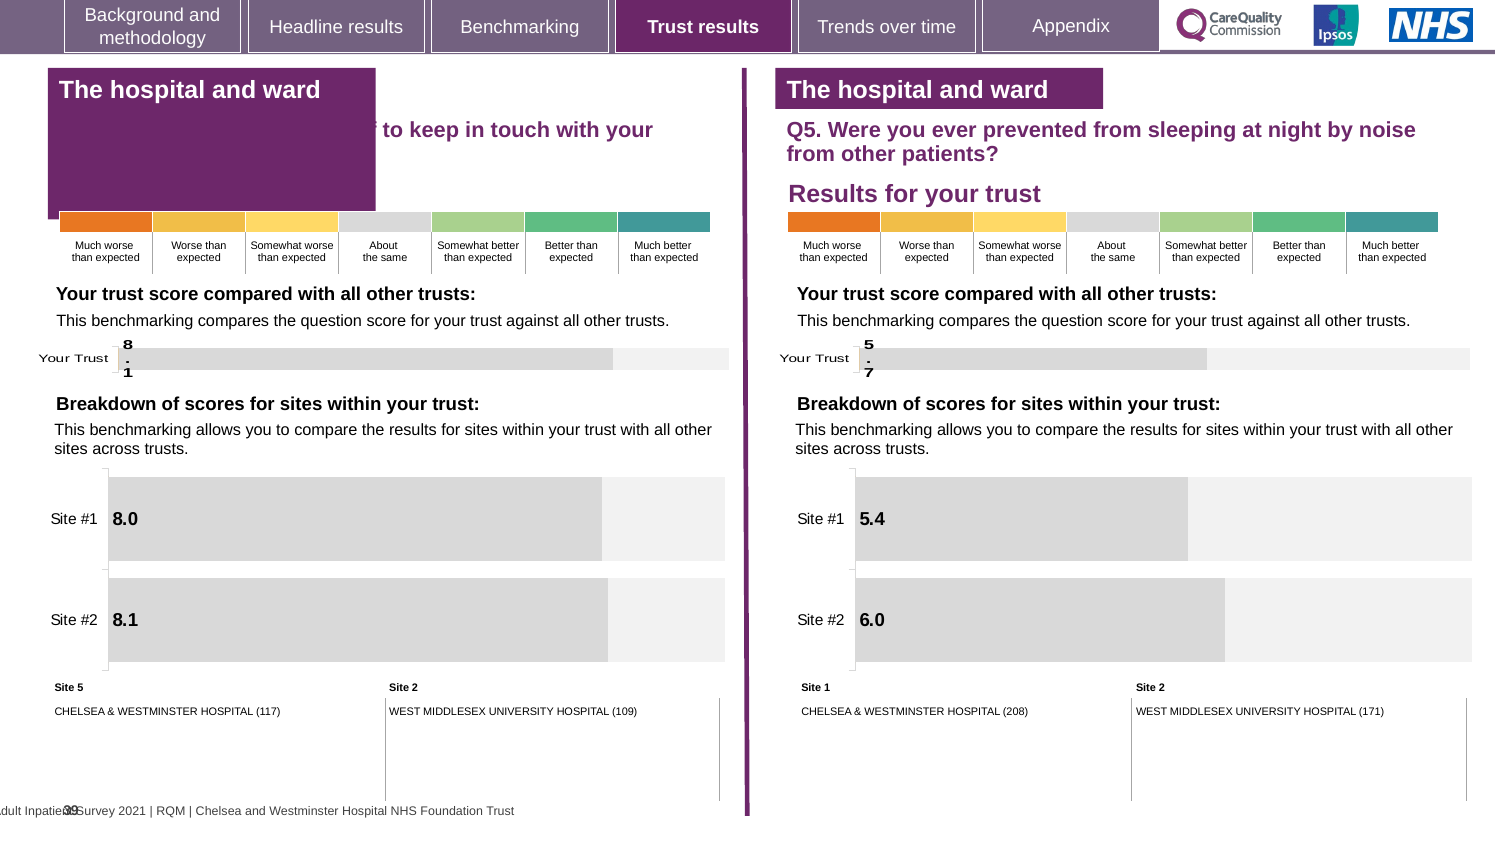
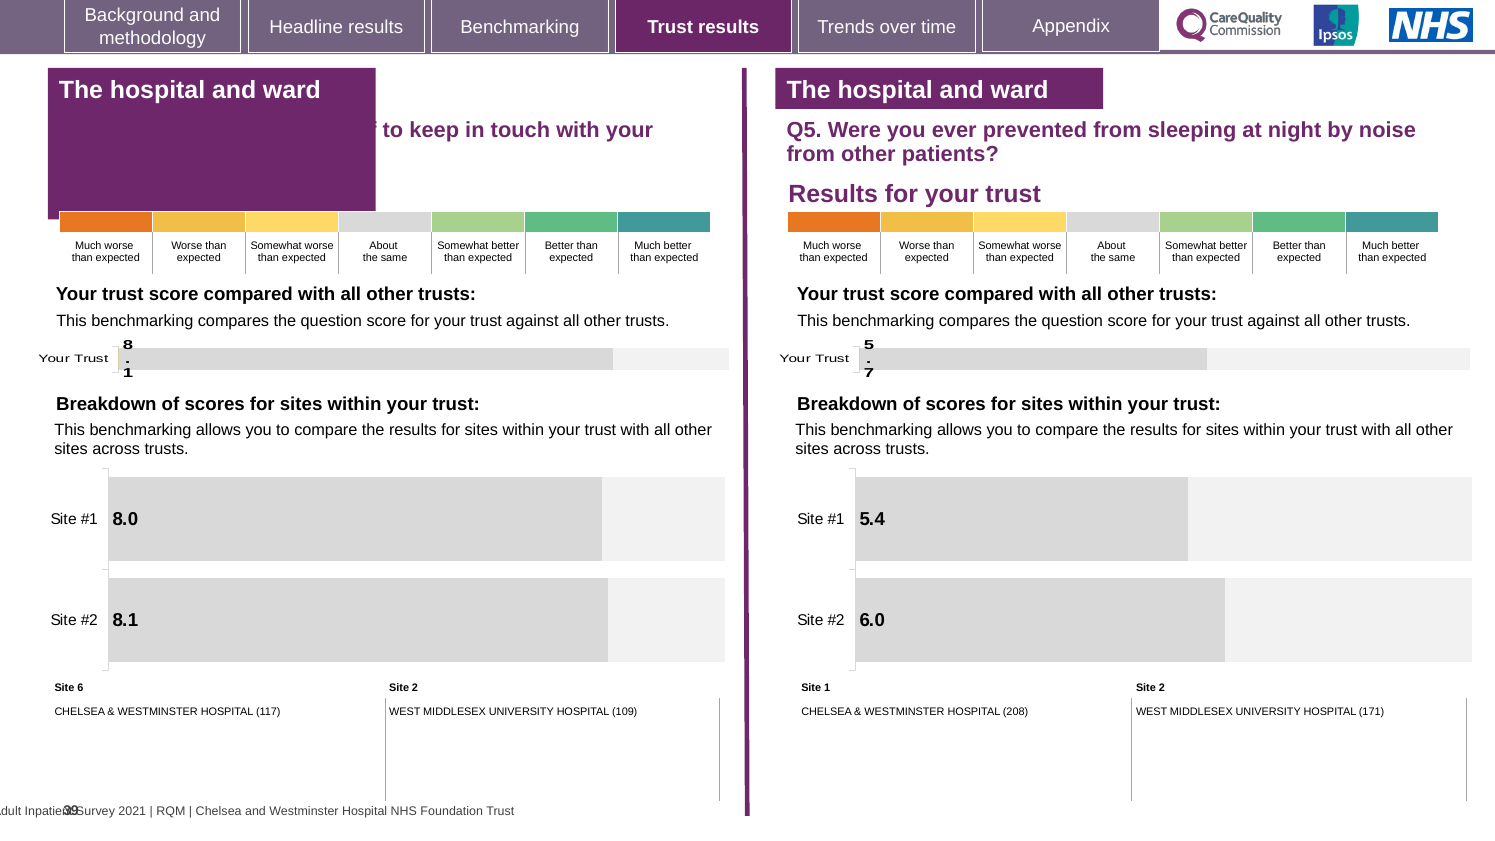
Site 5: 5 -> 6
